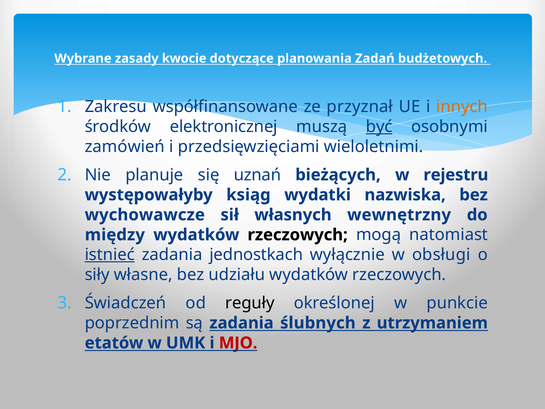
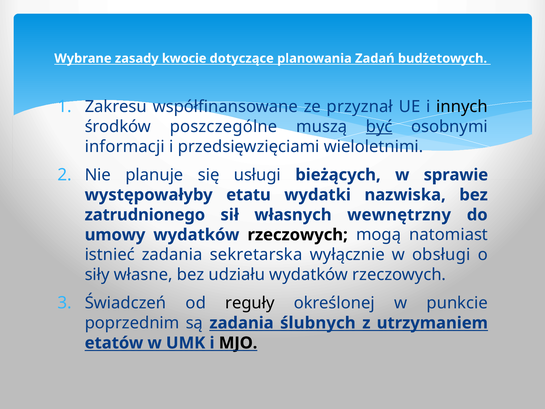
innych colour: orange -> black
elektronicznej: elektronicznej -> poszczególne
zamówień: zamówień -> informacji
uznań: uznań -> usługi
rejestru: rejestru -> sprawie
ksiąg: ksiąg -> etatu
wychowawcze: wychowawcze -> zatrudnionego
między: między -> umowy
istnieć underline: present -> none
jednostkach: jednostkach -> sekretarska
MJO colour: red -> black
